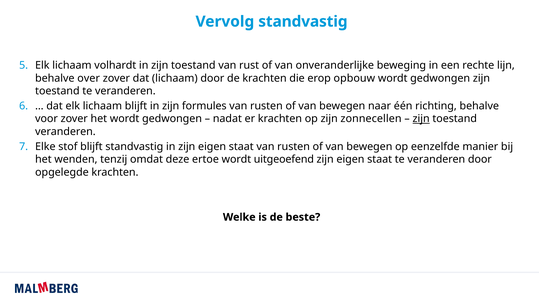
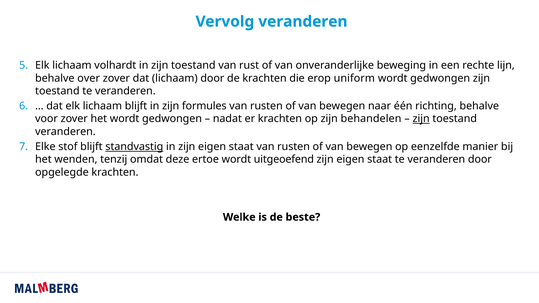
Vervolg standvastig: standvastig -> veranderen
opbouw: opbouw -> uniform
zonnecellen: zonnecellen -> behandelen
standvastig at (134, 147) underline: none -> present
